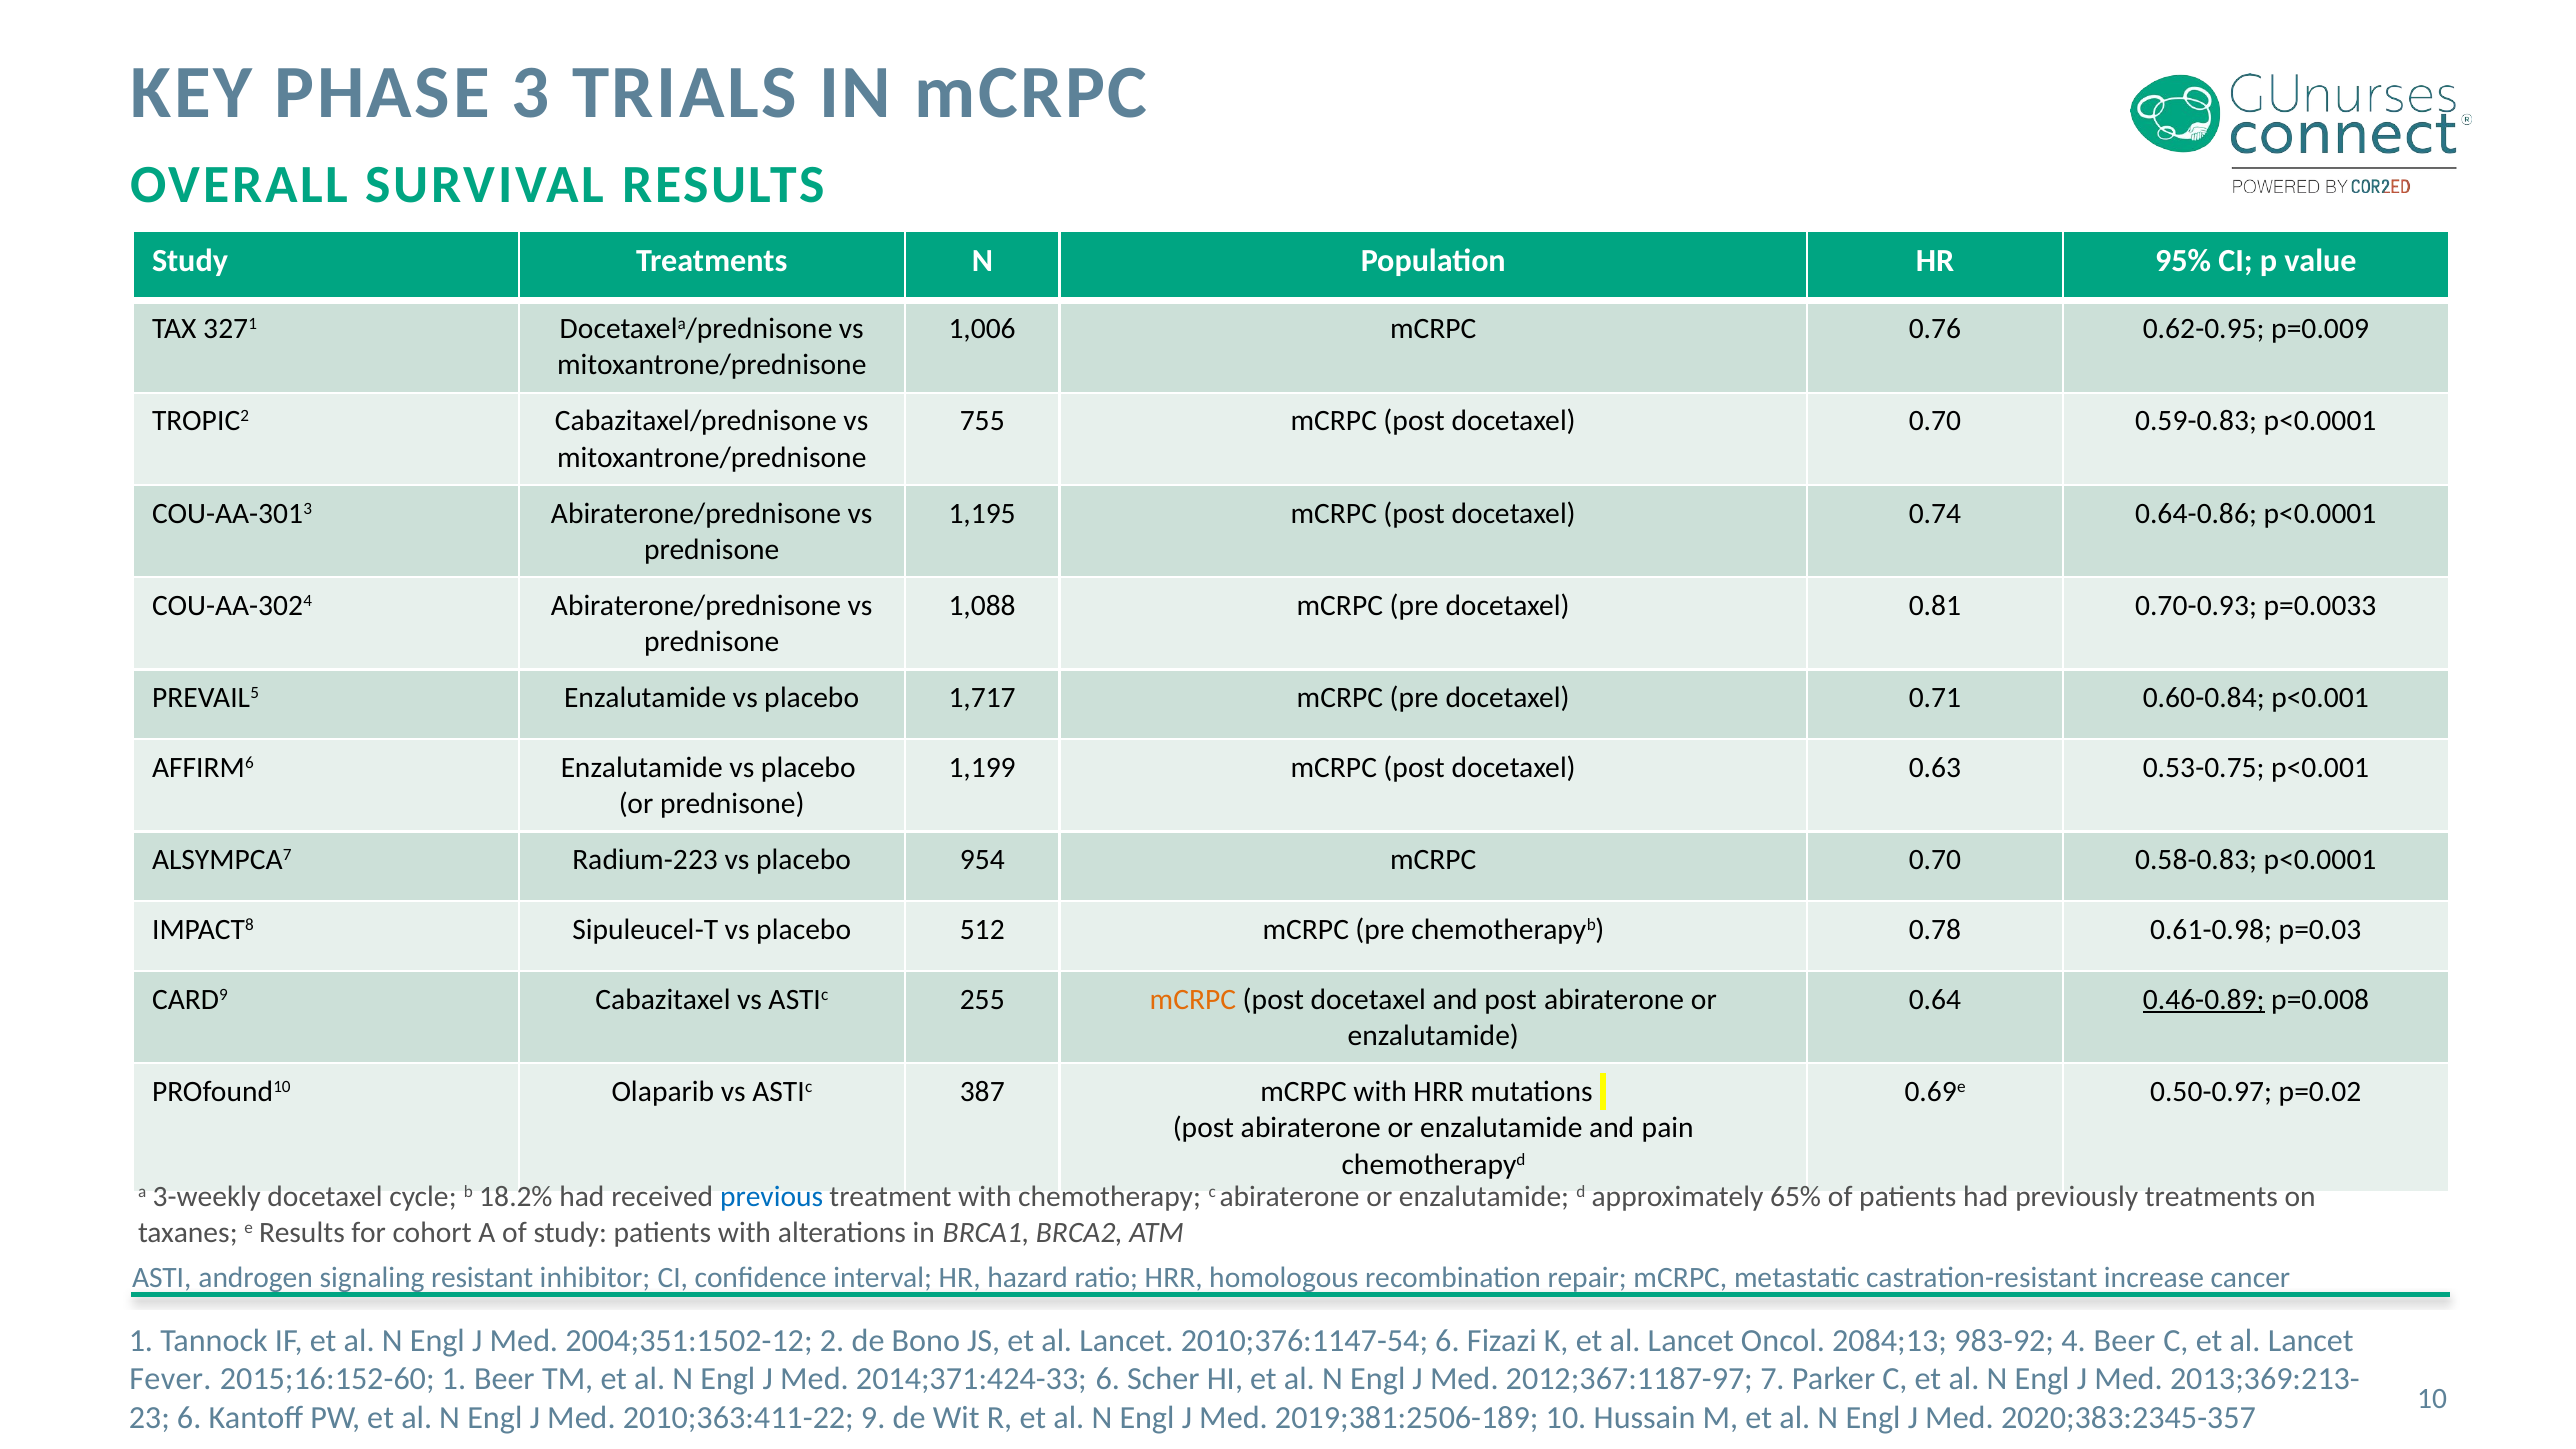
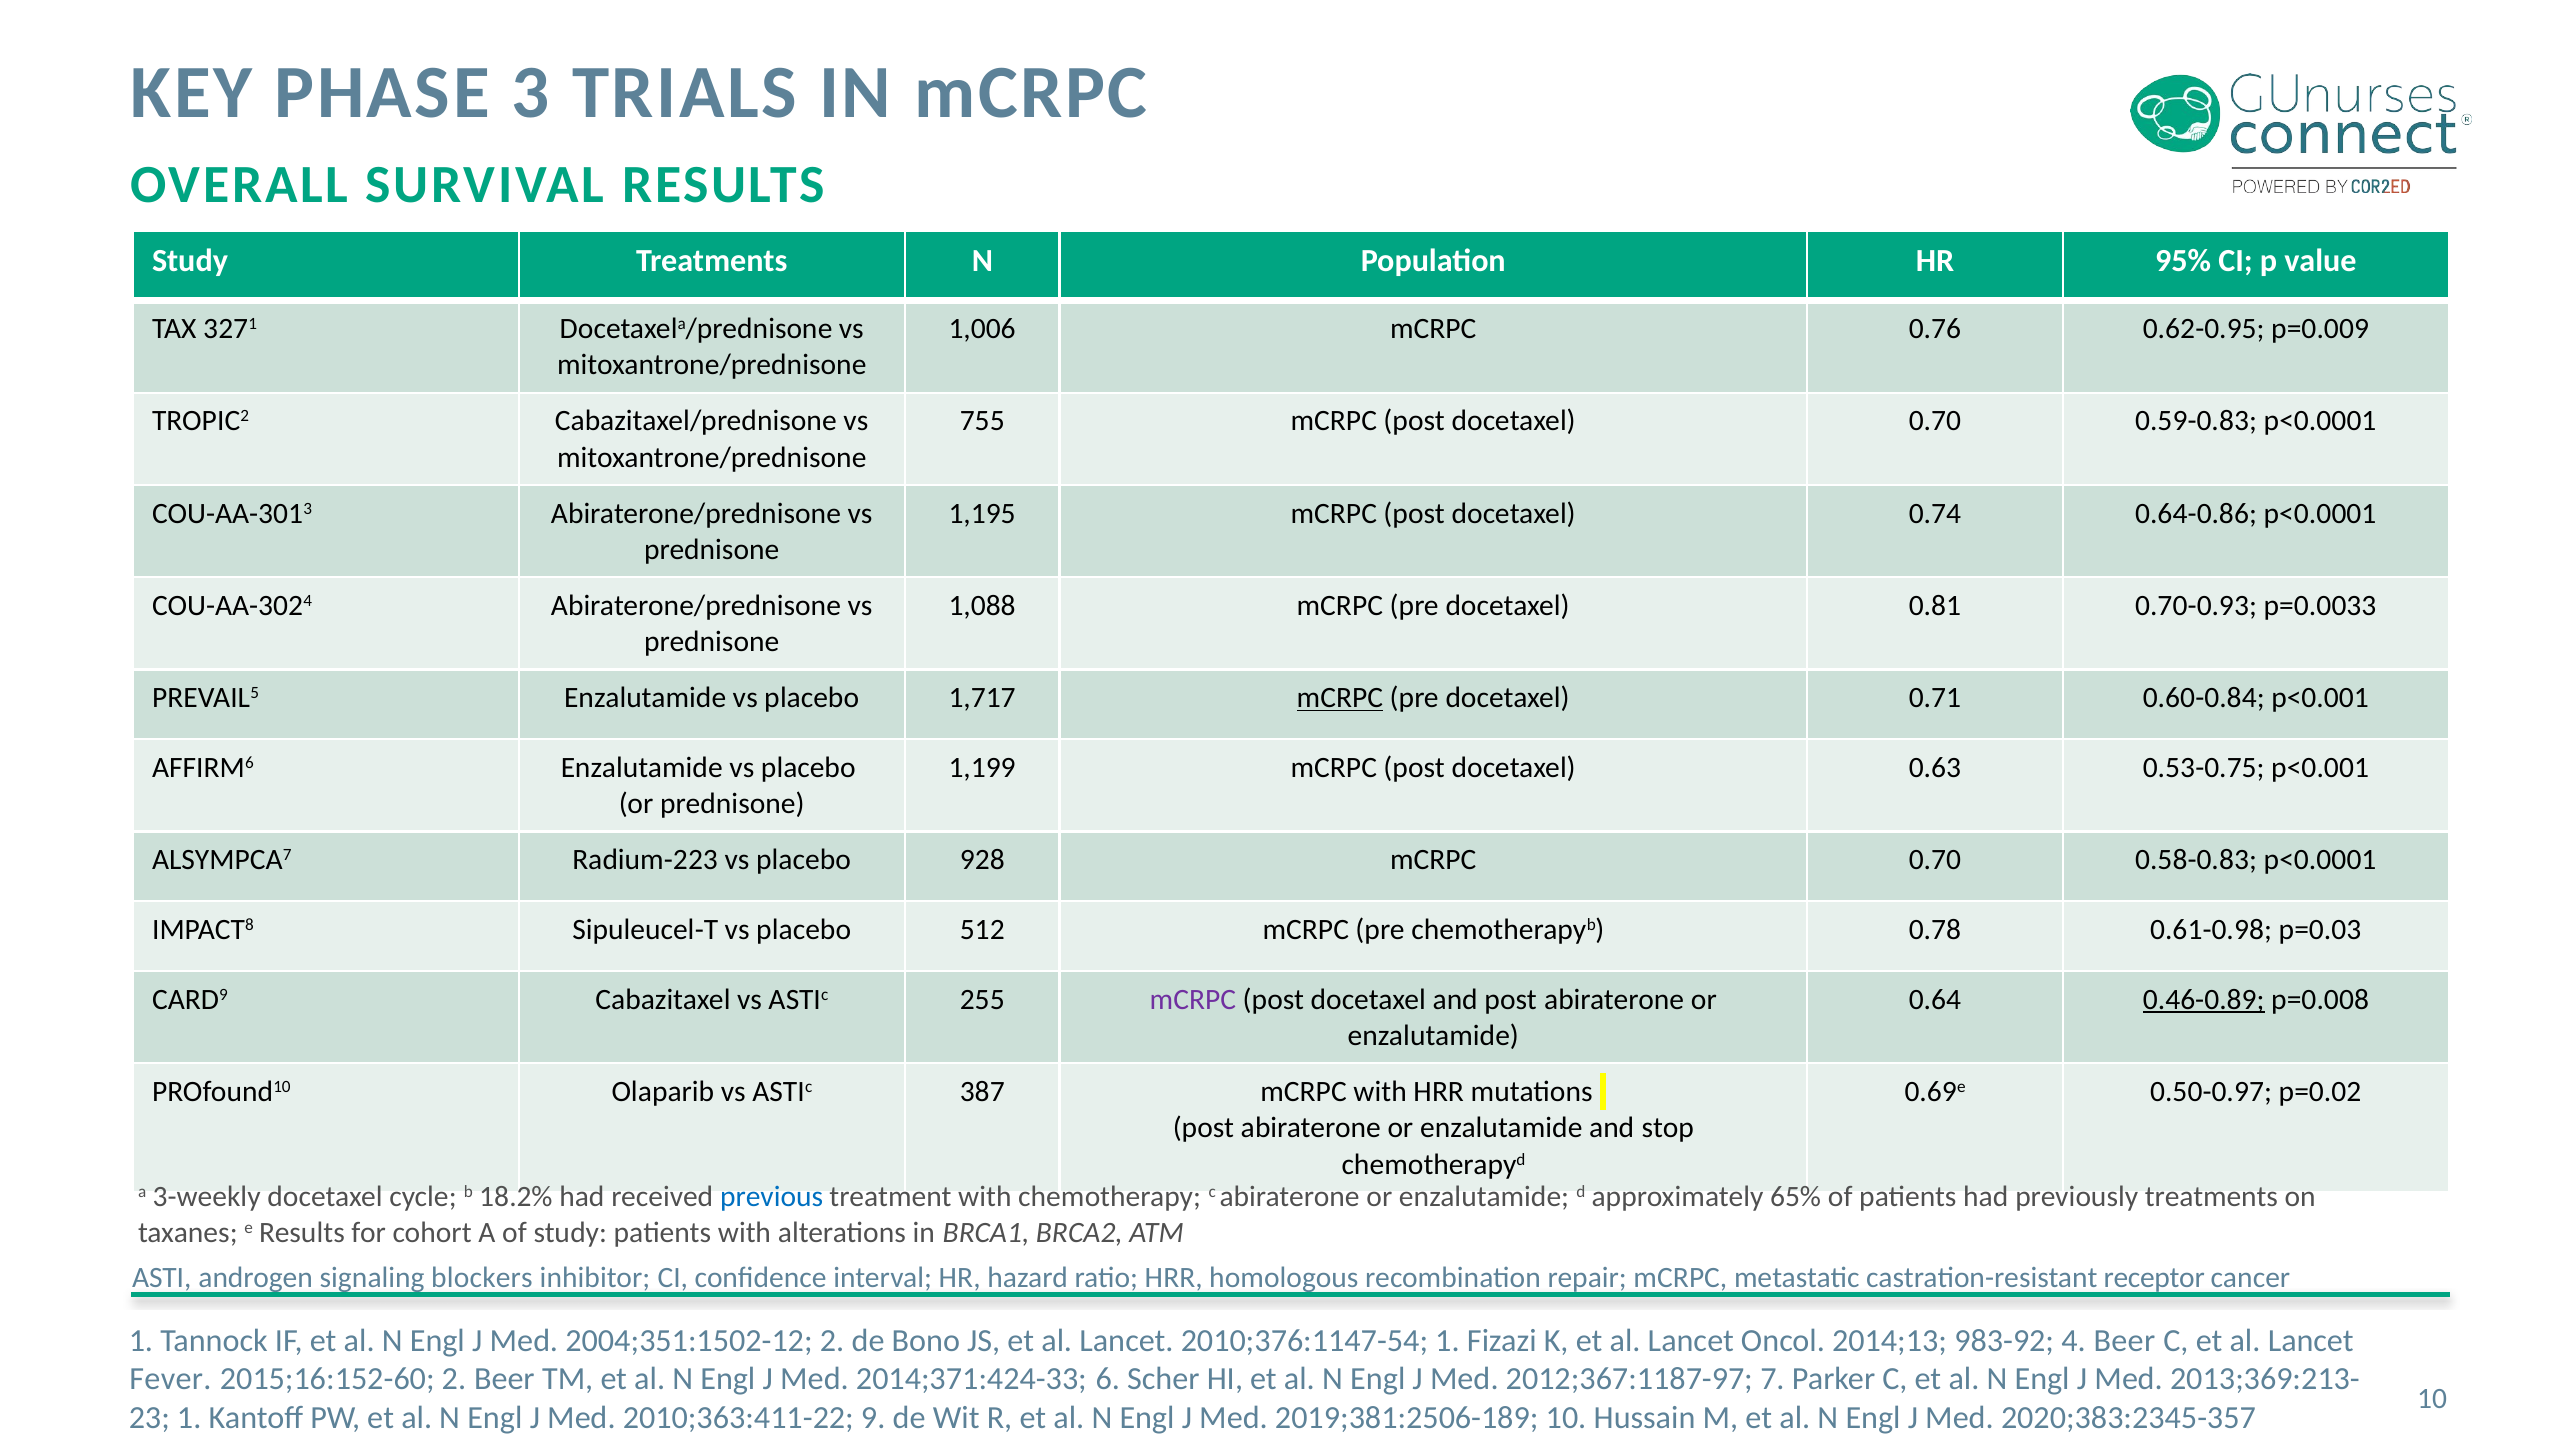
mCRPC at (1340, 698) underline: none -> present
954: 954 -> 928
mCRPC at (1193, 999) colour: orange -> purple
pain: pain -> stop
resistant: resistant -> blockers
increase: increase -> receptor
2010;376:1147-54 6: 6 -> 1
2084;13: 2084;13 -> 2014;13
2015;16:152-60 1: 1 -> 2
6 at (189, 1418): 6 -> 1
